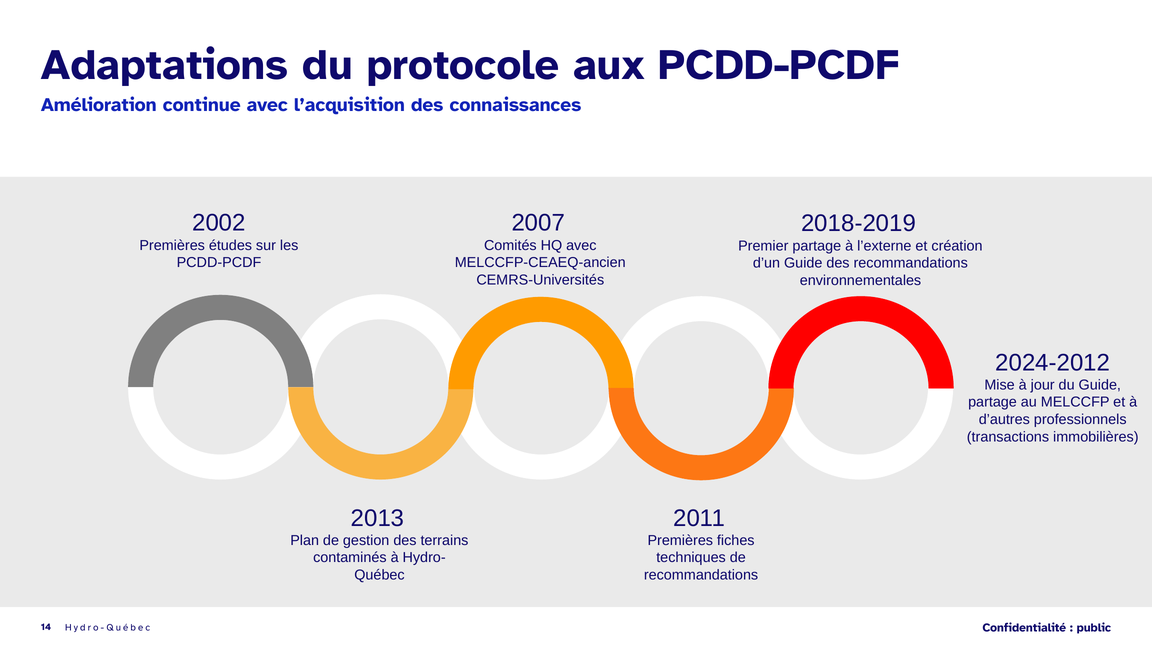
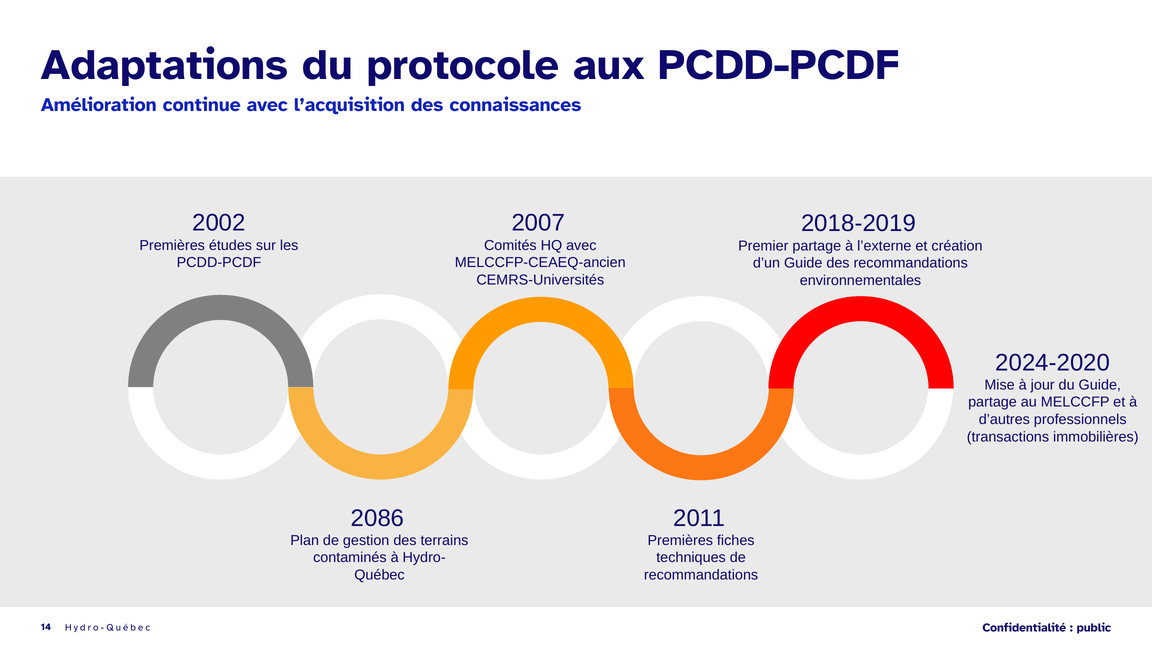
2024-2012: 2024-2012 -> 2024-2020
2013: 2013 -> 2086
